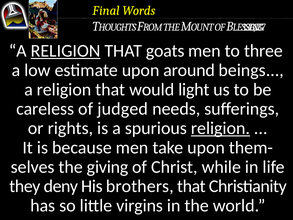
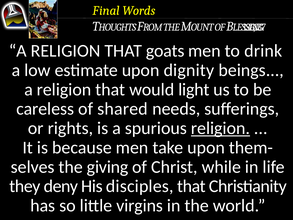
RELIGION at (66, 51) underline: present -> none
three: three -> drink
around: around -> dignity
judged: judged -> shared
brothers: brothers -> disciples
